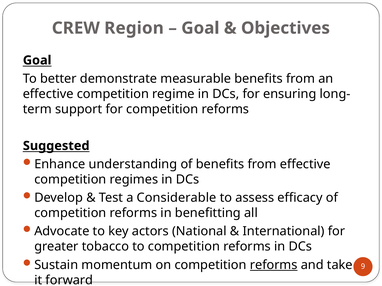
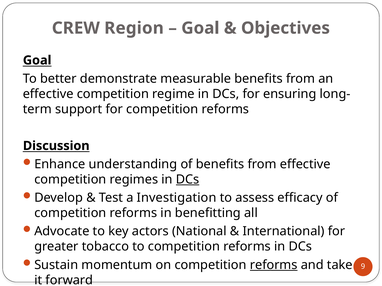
Suggested: Suggested -> Discussion
DCs at (188, 180) underline: none -> present
Considerable: Considerable -> Investigation
